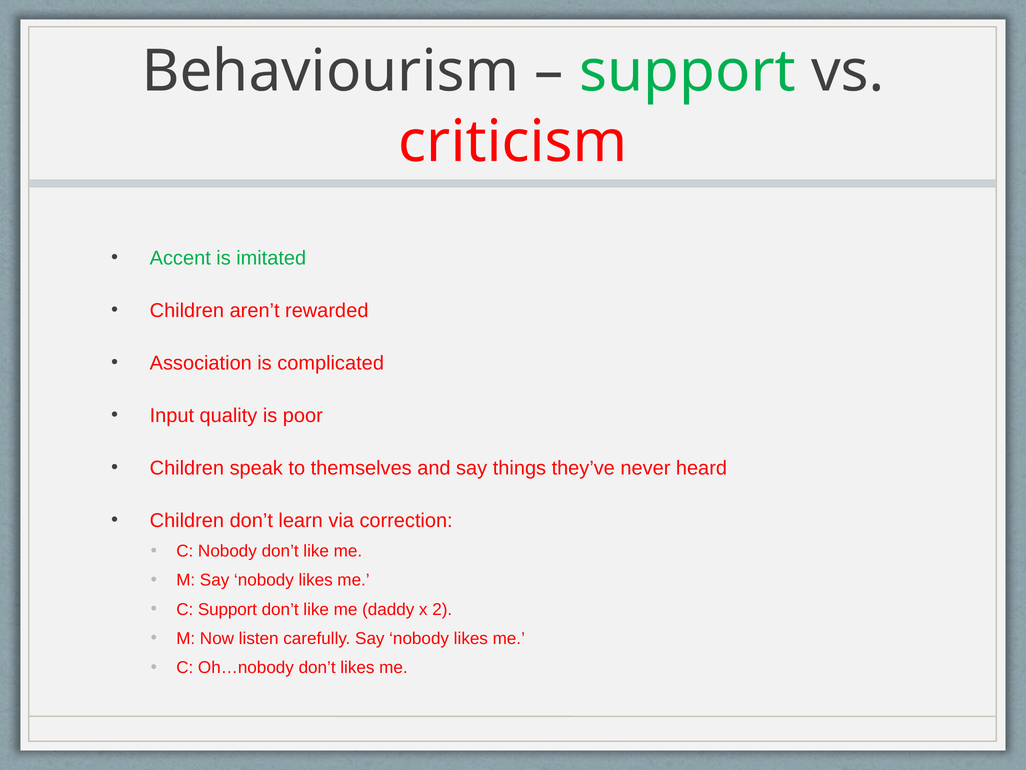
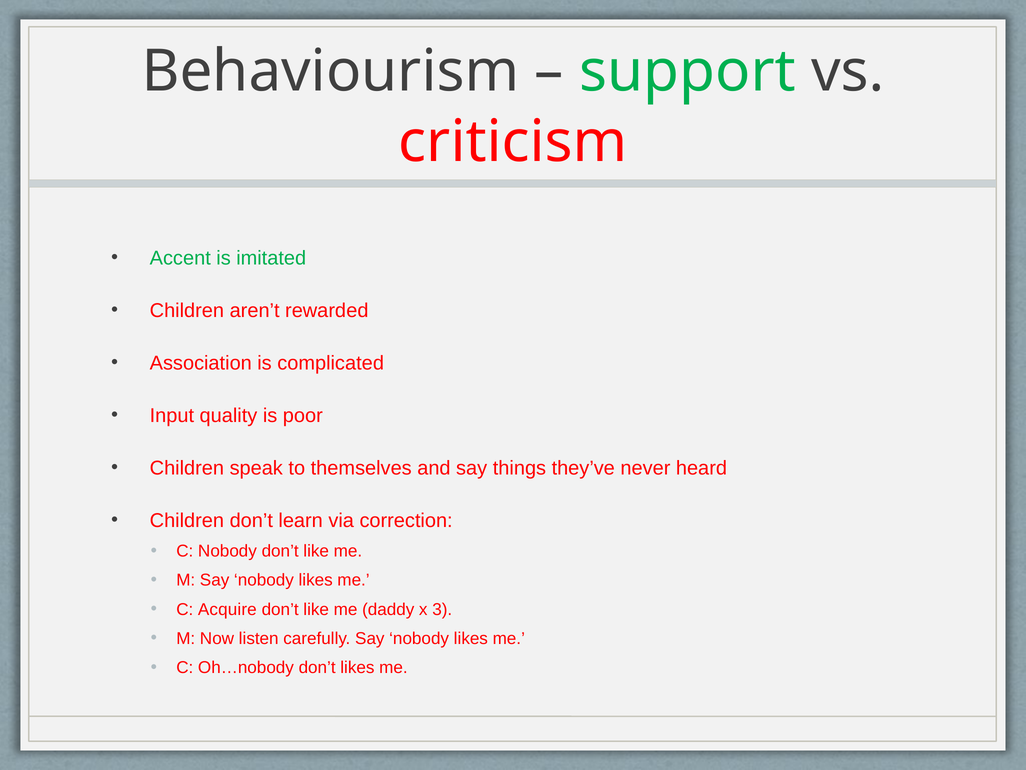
C Support: Support -> Acquire
2: 2 -> 3
